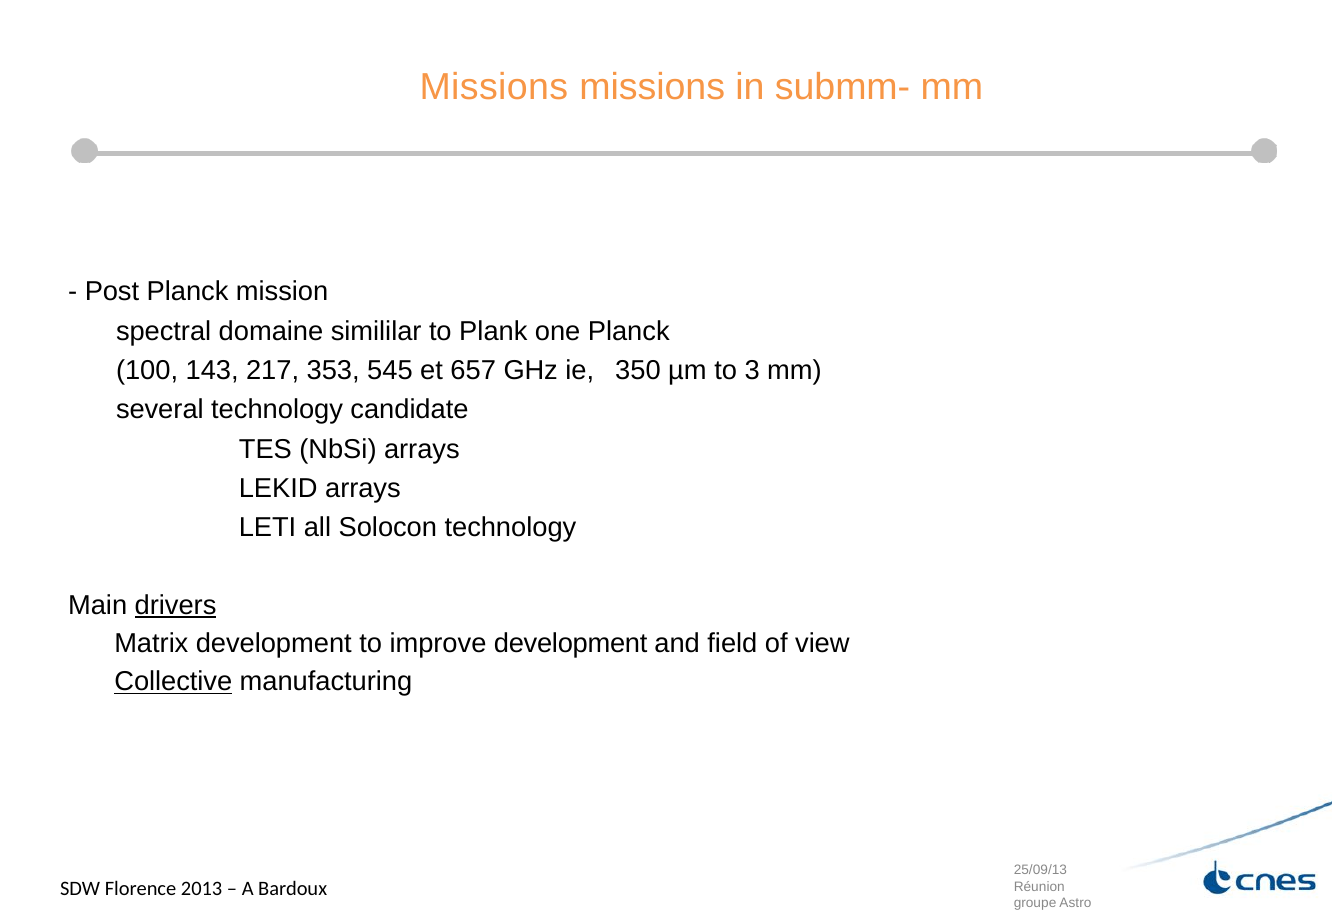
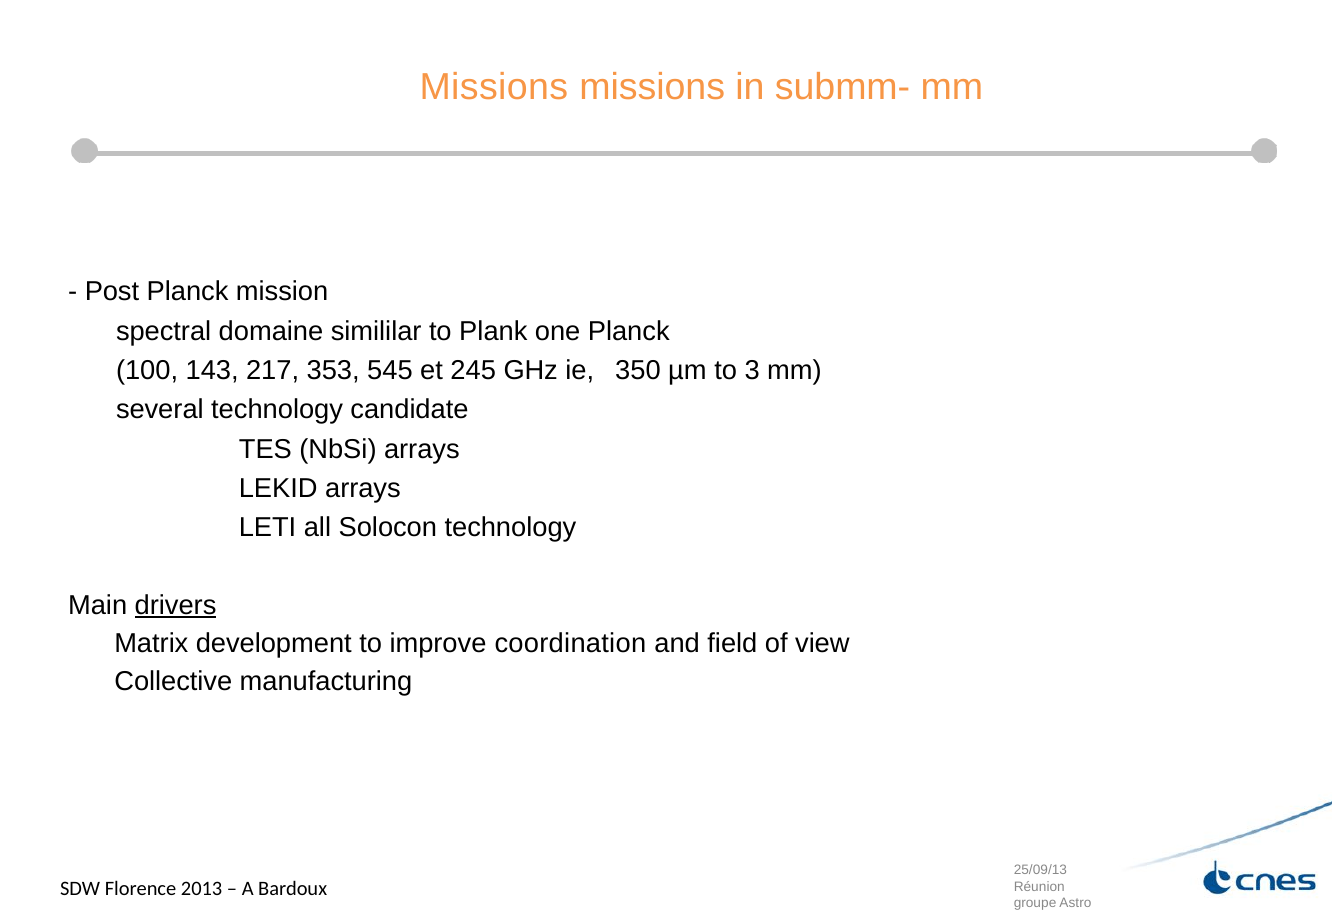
657: 657 -> 245
improve development: development -> coordination
Collective underline: present -> none
